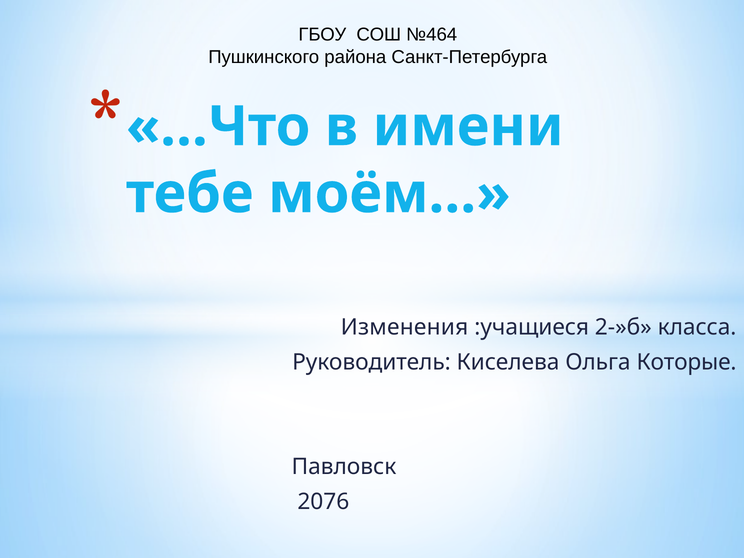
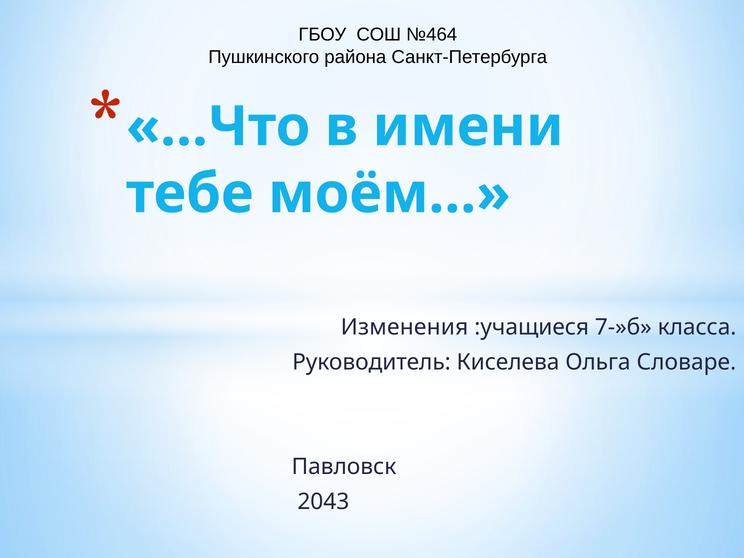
2-»б: 2-»б -> 7-»б
Которые: Которые -> Словаре
2076: 2076 -> 2043
